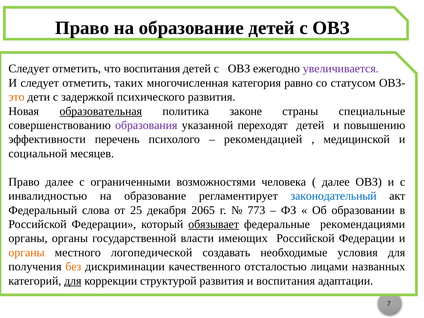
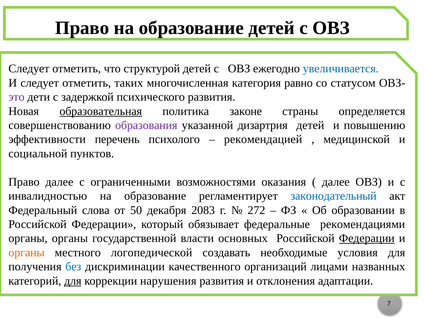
что воспитания: воспитания -> структурой
увеличивается colour: purple -> blue
это colour: orange -> purple
специальные: специальные -> определяется
переходят: переходят -> дизартрия
месяцев: месяцев -> пунктов
человека: человека -> оказания
25: 25 -> 50
2065: 2065 -> 2083
773: 773 -> 272
обязывает underline: present -> none
имеющих: имеющих -> основных
Федерации at (367, 238) underline: none -> present
без colour: orange -> blue
отсталостью: отсталостью -> организаций
структурой: структурой -> нарушения
и воспитания: воспитания -> отклонения
